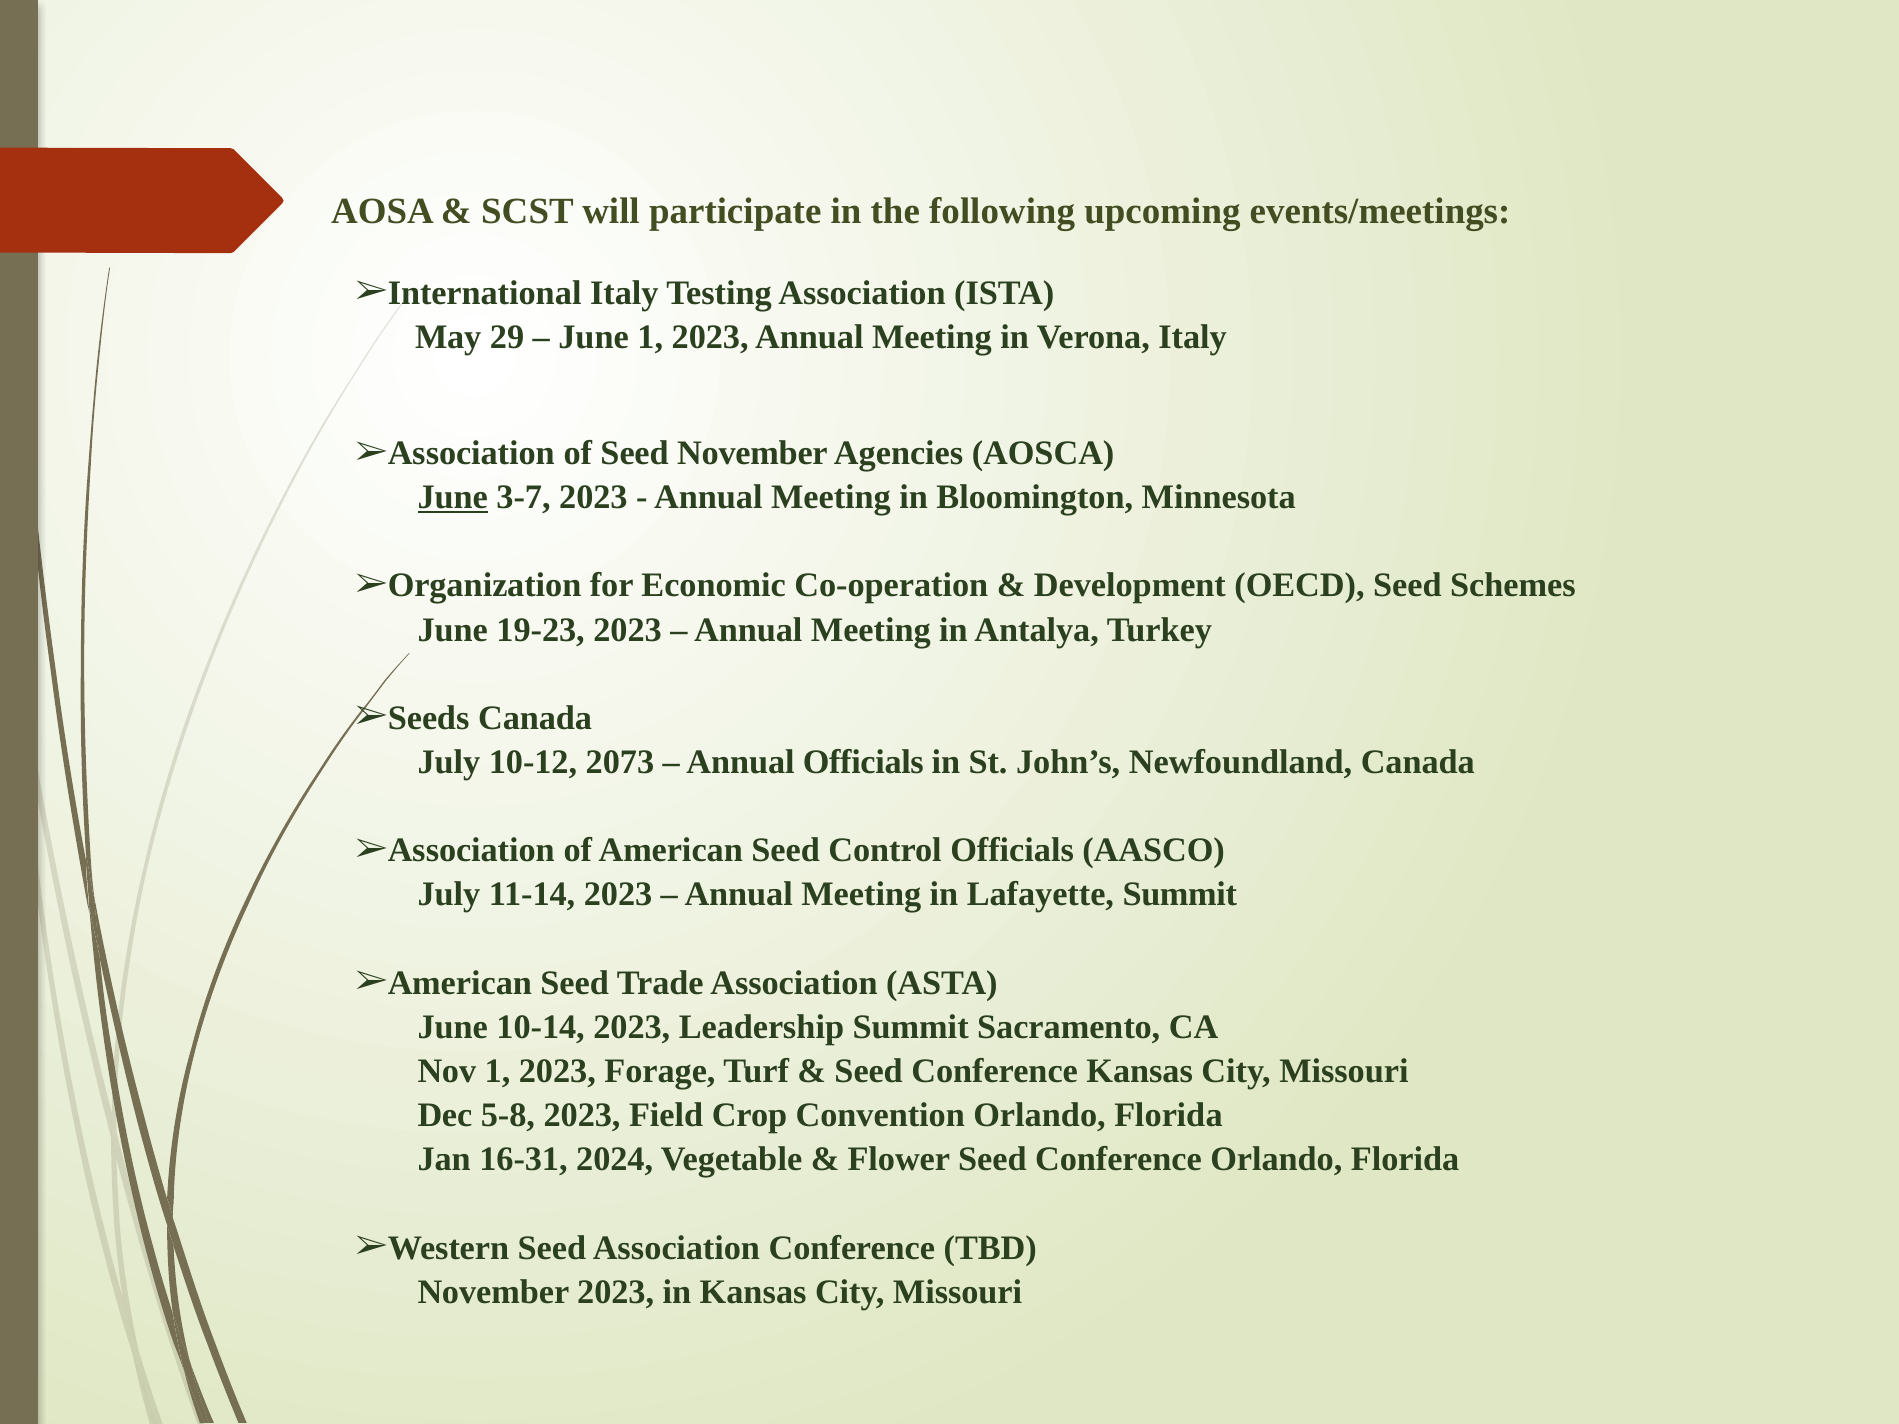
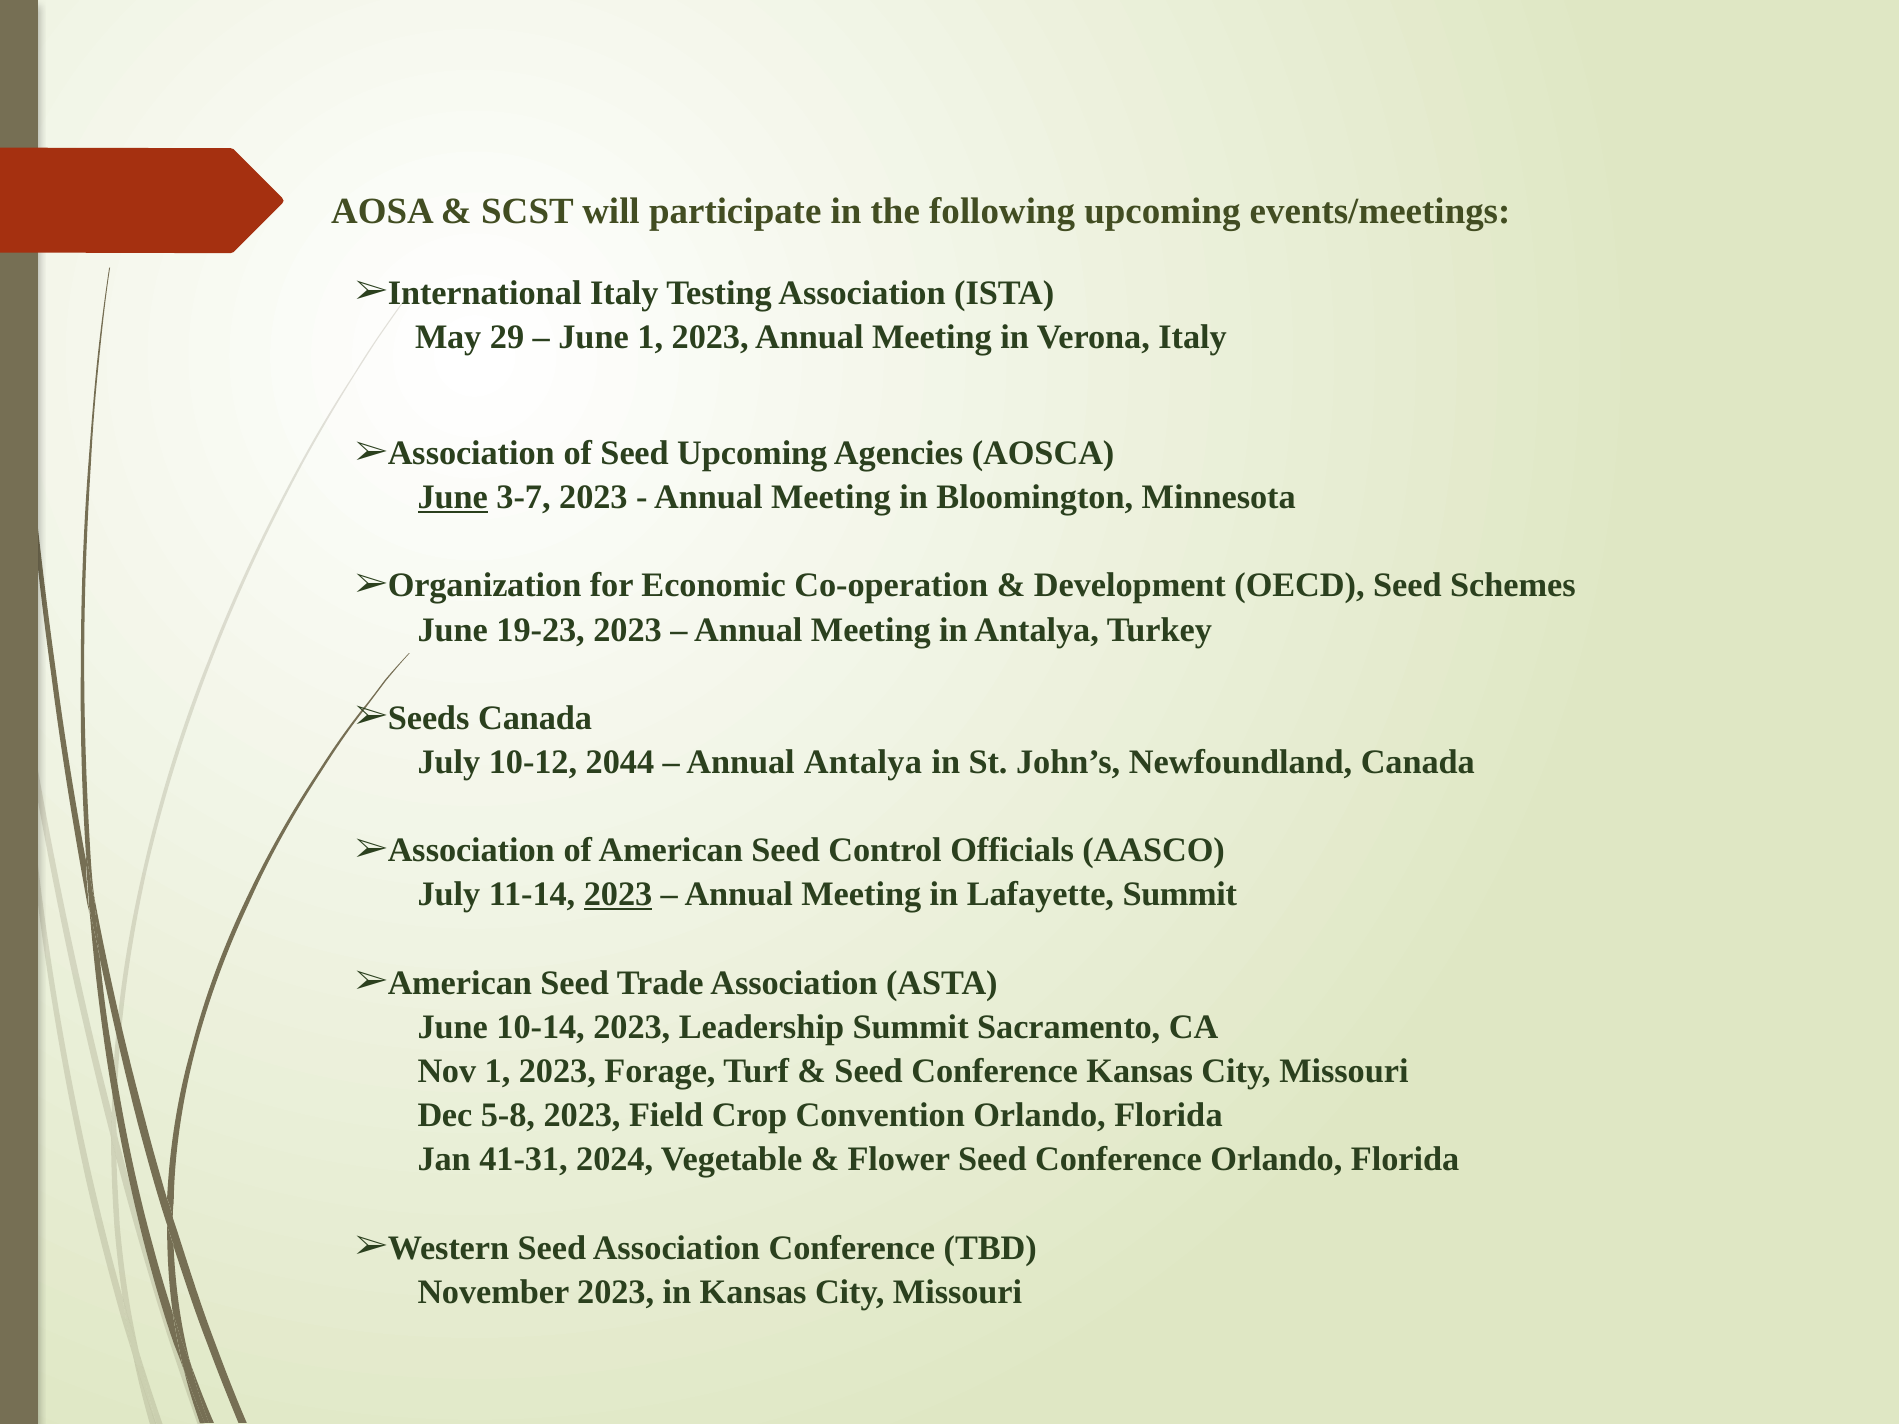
Seed November: November -> Upcoming
2073: 2073 -> 2044
Annual Officials: Officials -> Antalya
2023 at (618, 895) underline: none -> present
16-31: 16-31 -> 41-31
